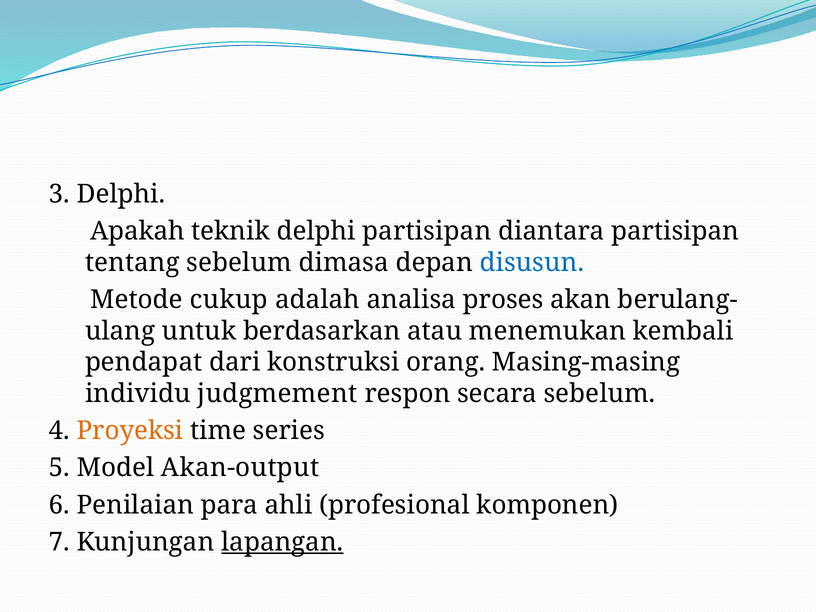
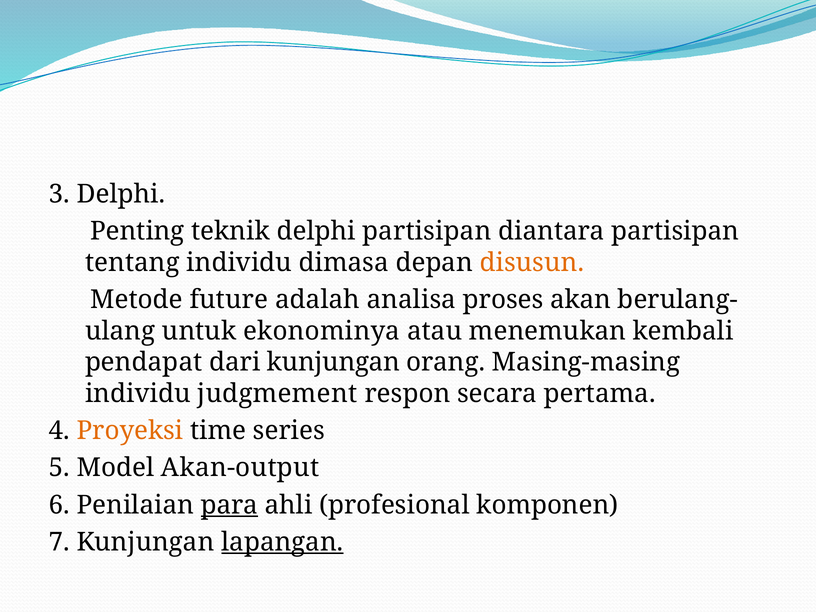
Apakah: Apakah -> Penting
tentang sebelum: sebelum -> individu
disusun colour: blue -> orange
cukup: cukup -> future
berdasarkan: berdasarkan -> ekonominya
dari konstruksi: konstruksi -> kunjungan
secara sebelum: sebelum -> pertama
para underline: none -> present
